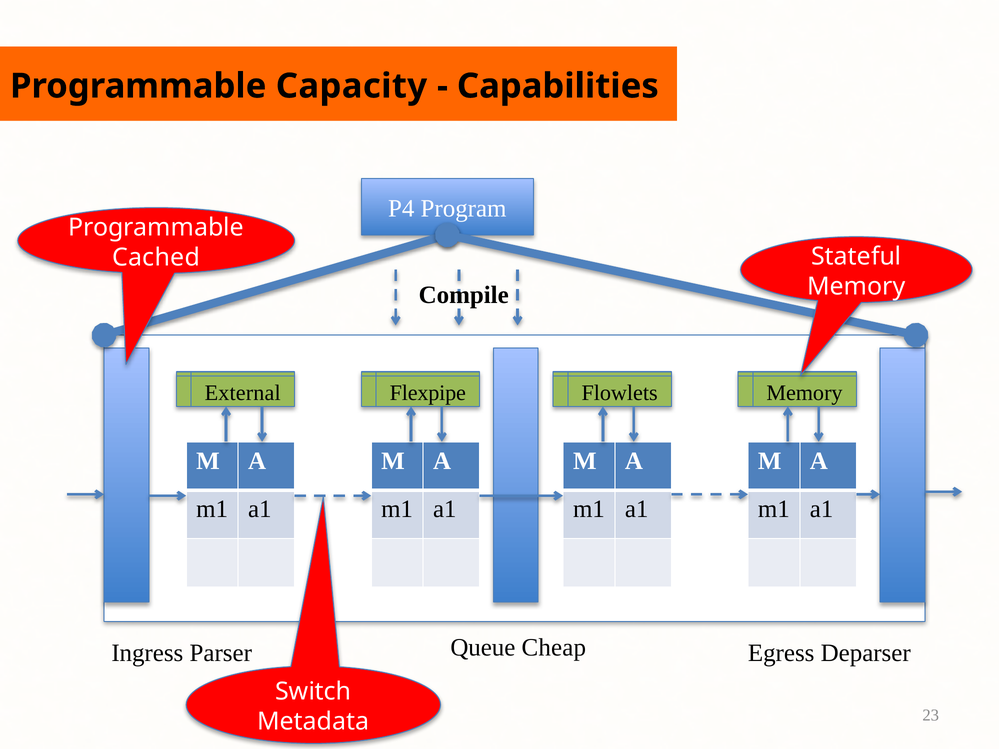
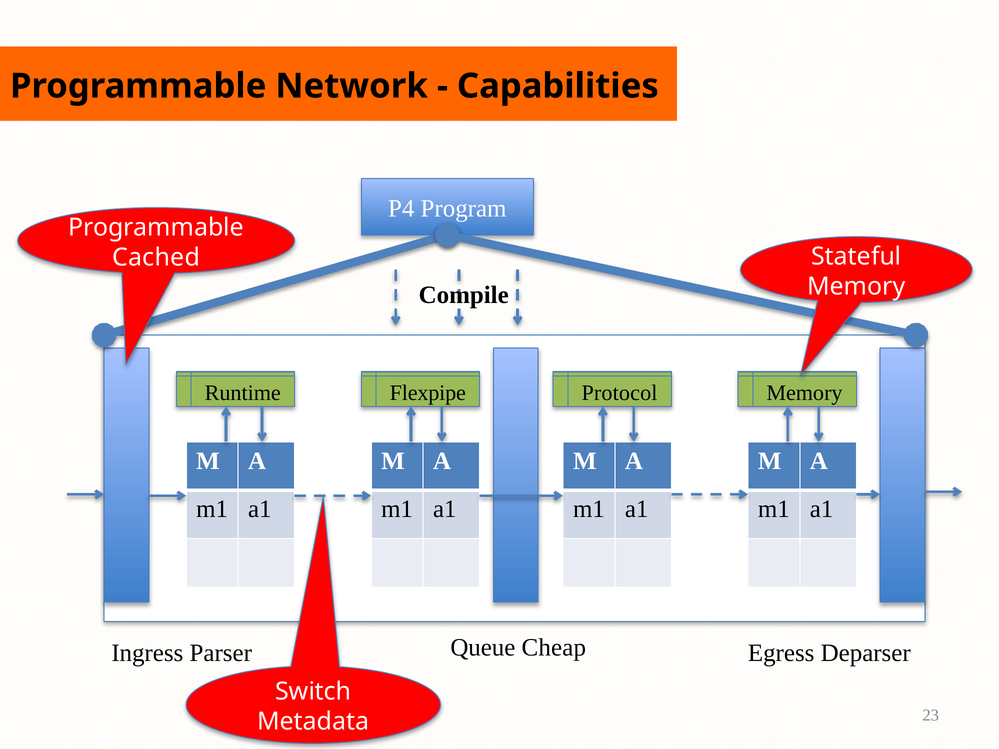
Capacity: Capacity -> Network
External: External -> Runtime
Flowlets: Flowlets -> Protocol
